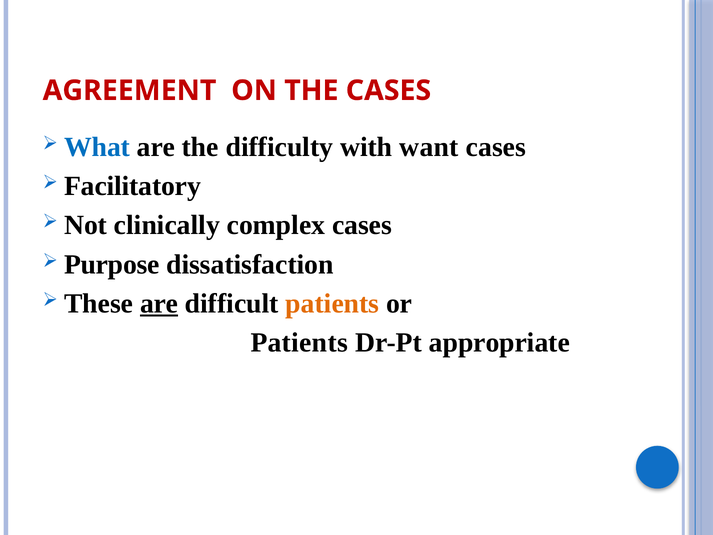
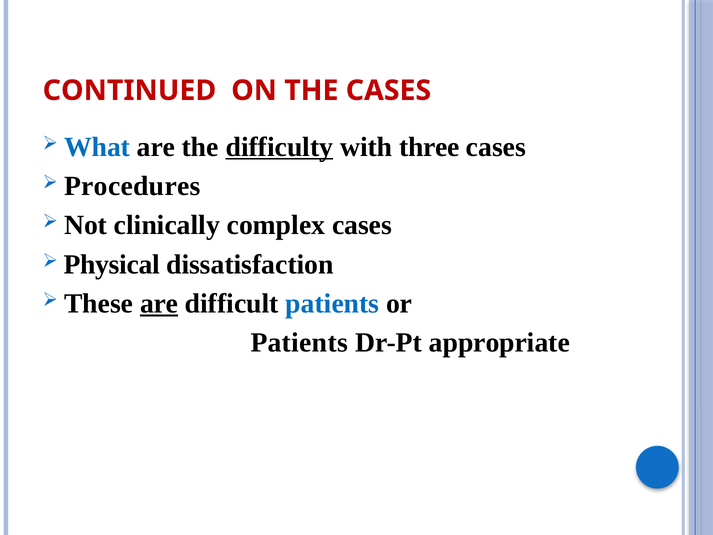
AGREEMENT: AGREEMENT -> CONTINUED
difficulty underline: none -> present
want: want -> three
Facilitatory: Facilitatory -> Procedures
Purpose: Purpose -> Physical
patients at (332, 303) colour: orange -> blue
